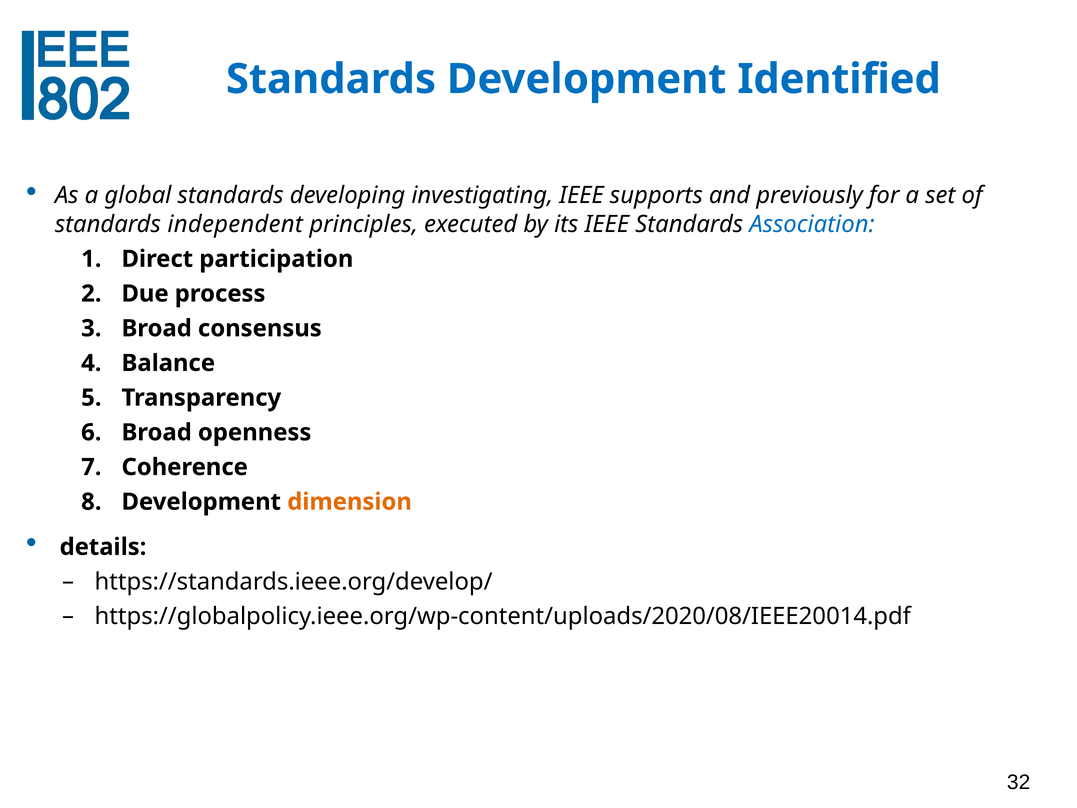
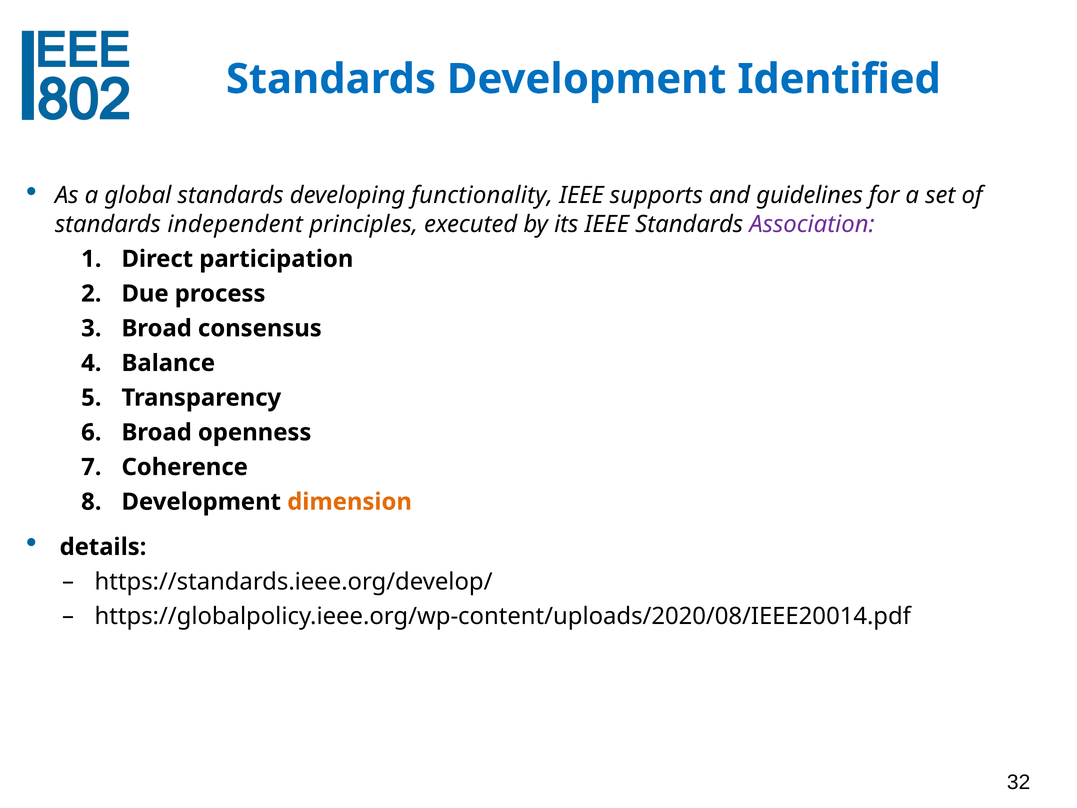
investigating: investigating -> functionality
previously: previously -> guidelines
Association colour: blue -> purple
